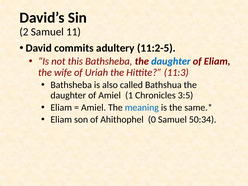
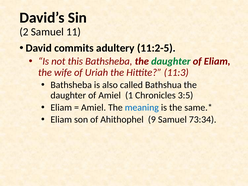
daughter at (171, 61) colour: blue -> green
0: 0 -> 9
50:34: 50:34 -> 73:34
